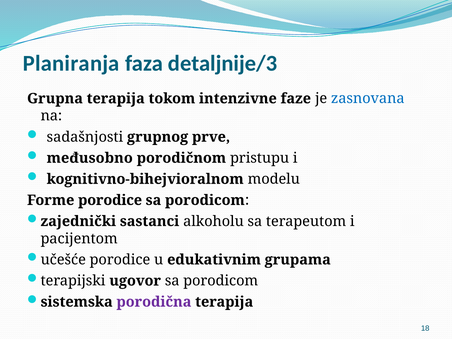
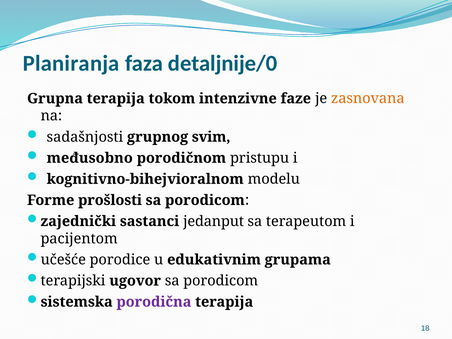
detaljnije/3: detaljnije/3 -> detaljnije/0
zasnovana colour: blue -> orange
prve: prve -> svim
Forme porodice: porodice -> prošlosti
alkoholu: alkoholu -> jedanput
